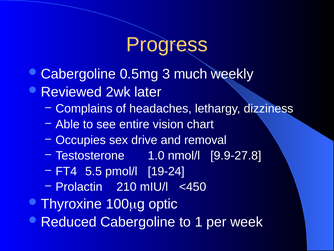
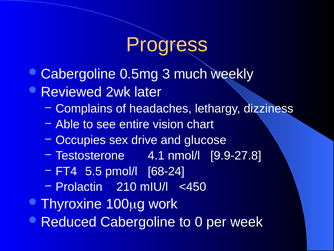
removal: removal -> glucose
1.0: 1.0 -> 4.1
19-24: 19-24 -> 68-24
optic: optic -> work
1: 1 -> 0
